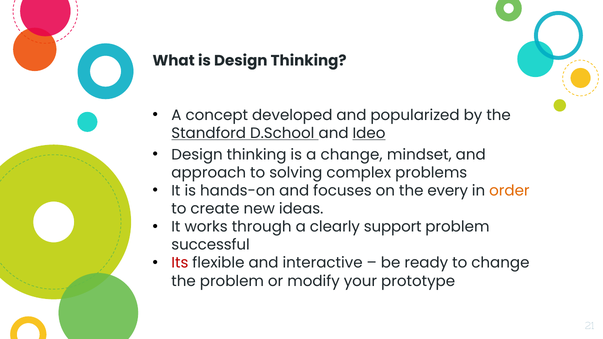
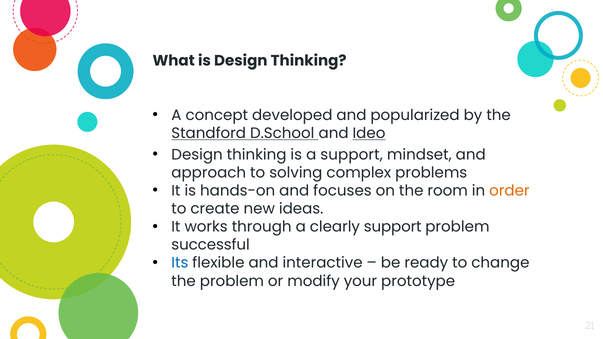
a change: change -> support
every: every -> room
Its colour: red -> blue
